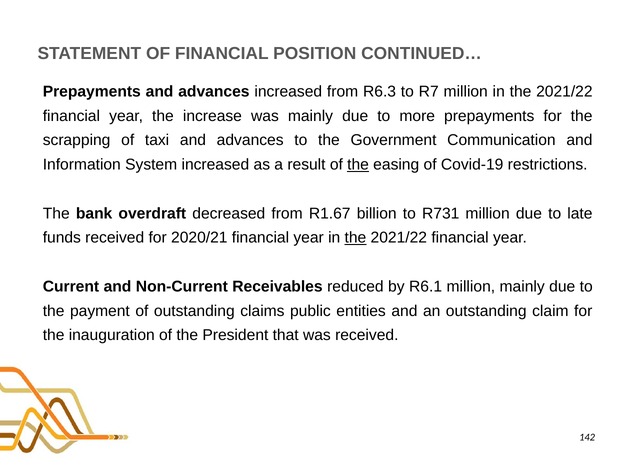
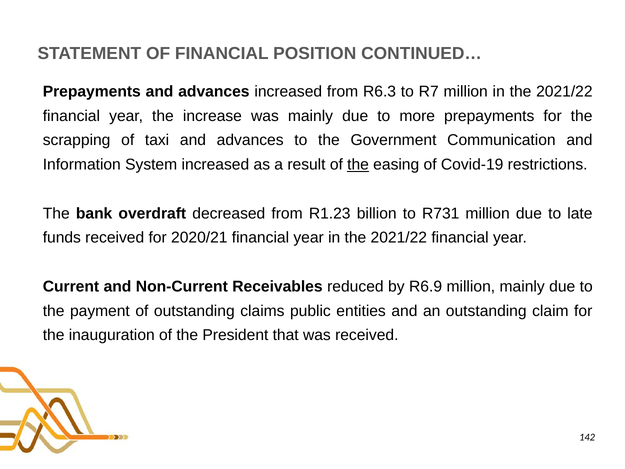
R1.67: R1.67 -> R1.23
the at (355, 238) underline: present -> none
R6.1: R6.1 -> R6.9
